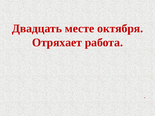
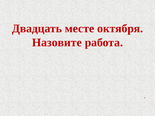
Отряхает: Отряхает -> Назовите
